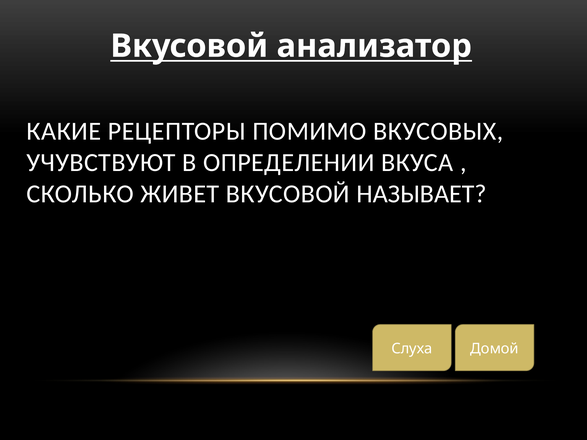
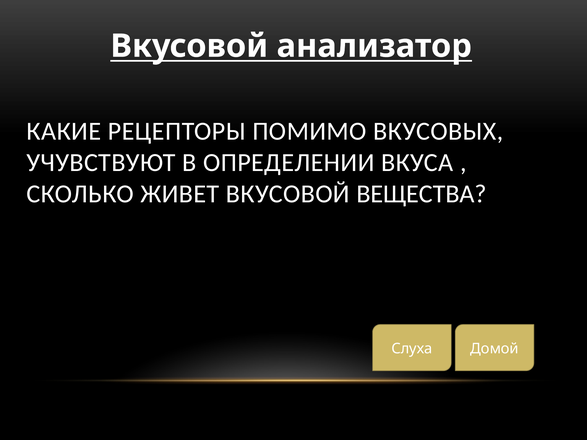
НАЗЫВАЕТ: НАЗЫВАЕТ -> ВЕЩЕСТВА
